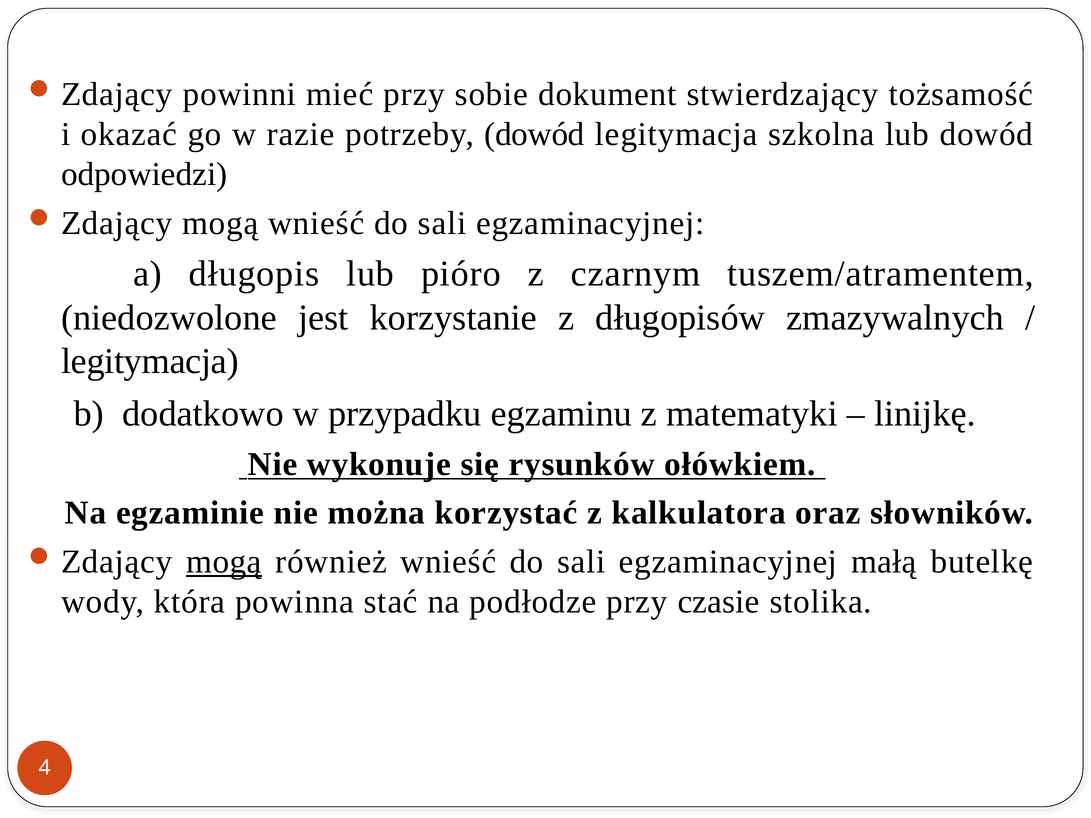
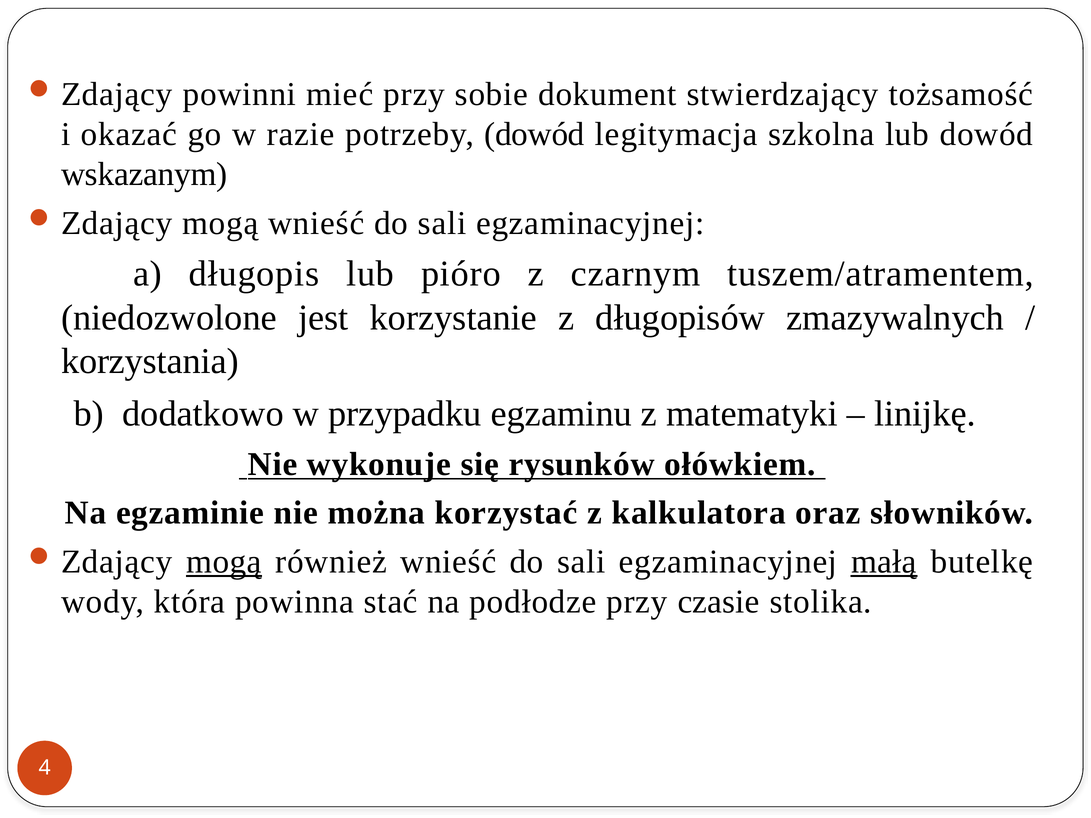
odpowiedzi: odpowiedzi -> wskazanym
legitymacja at (150, 361): legitymacja -> korzystania
małą underline: none -> present
